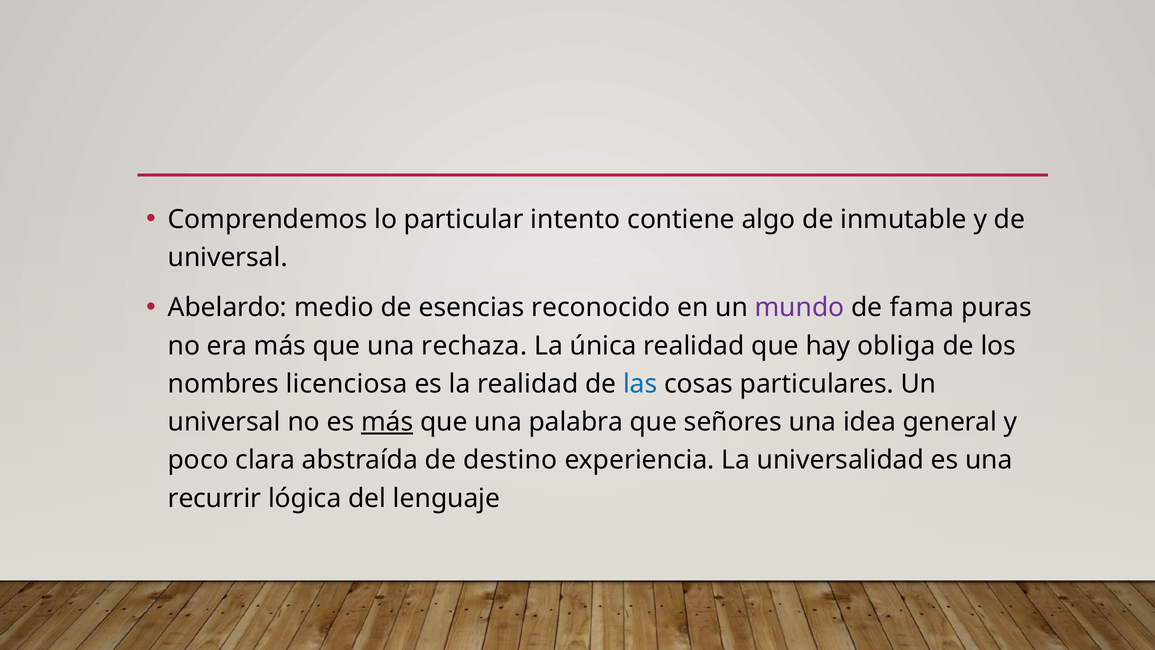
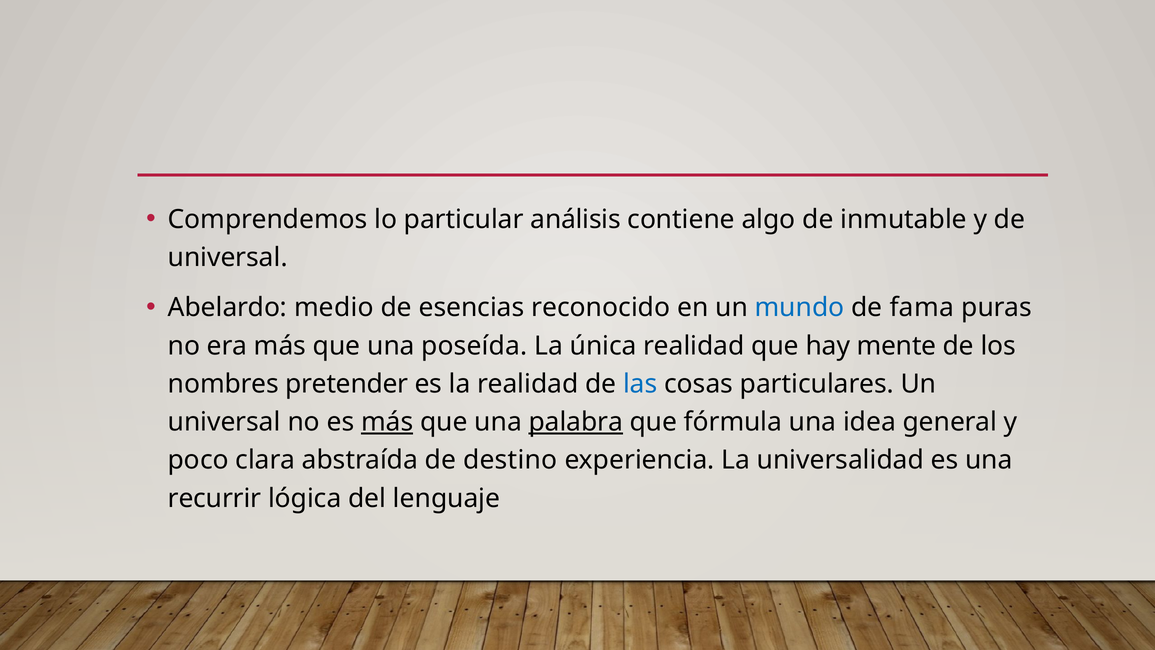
intento: intento -> análisis
mundo colour: purple -> blue
rechaza: rechaza -> poseída
obliga: obliga -> mente
licenciosa: licenciosa -> pretender
palabra underline: none -> present
señores: señores -> fórmula
